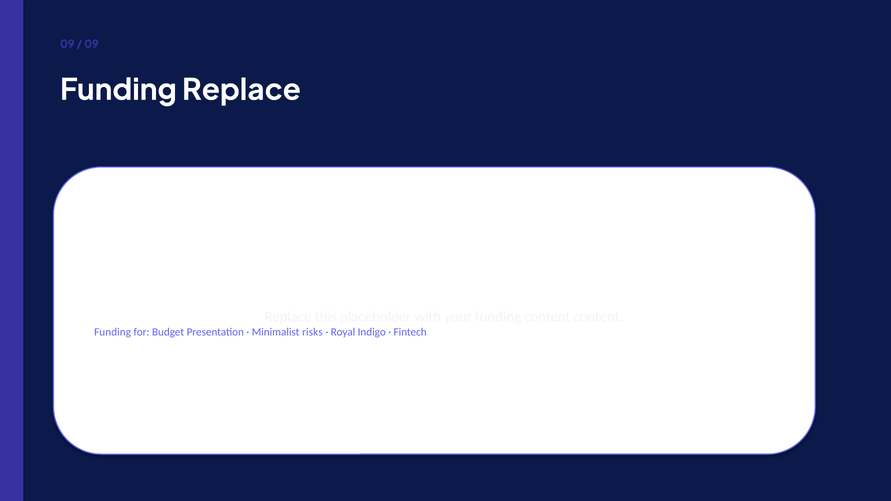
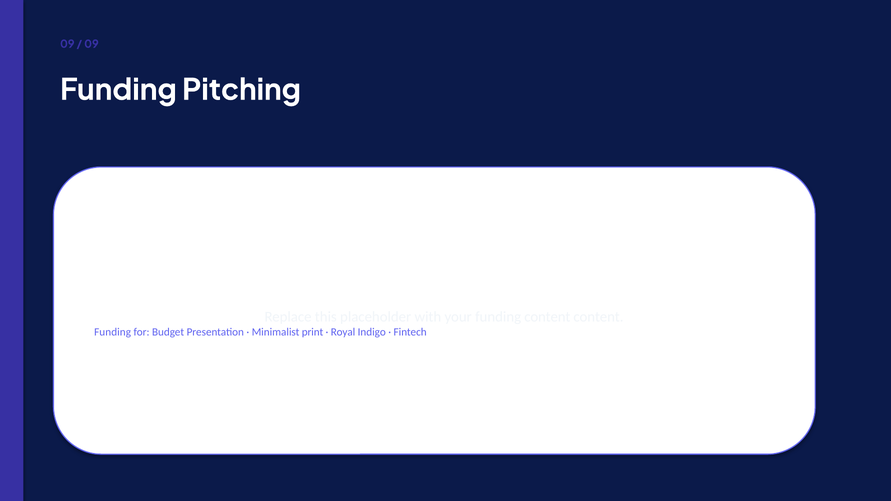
Funding Replace: Replace -> Pitching
risks: risks -> print
